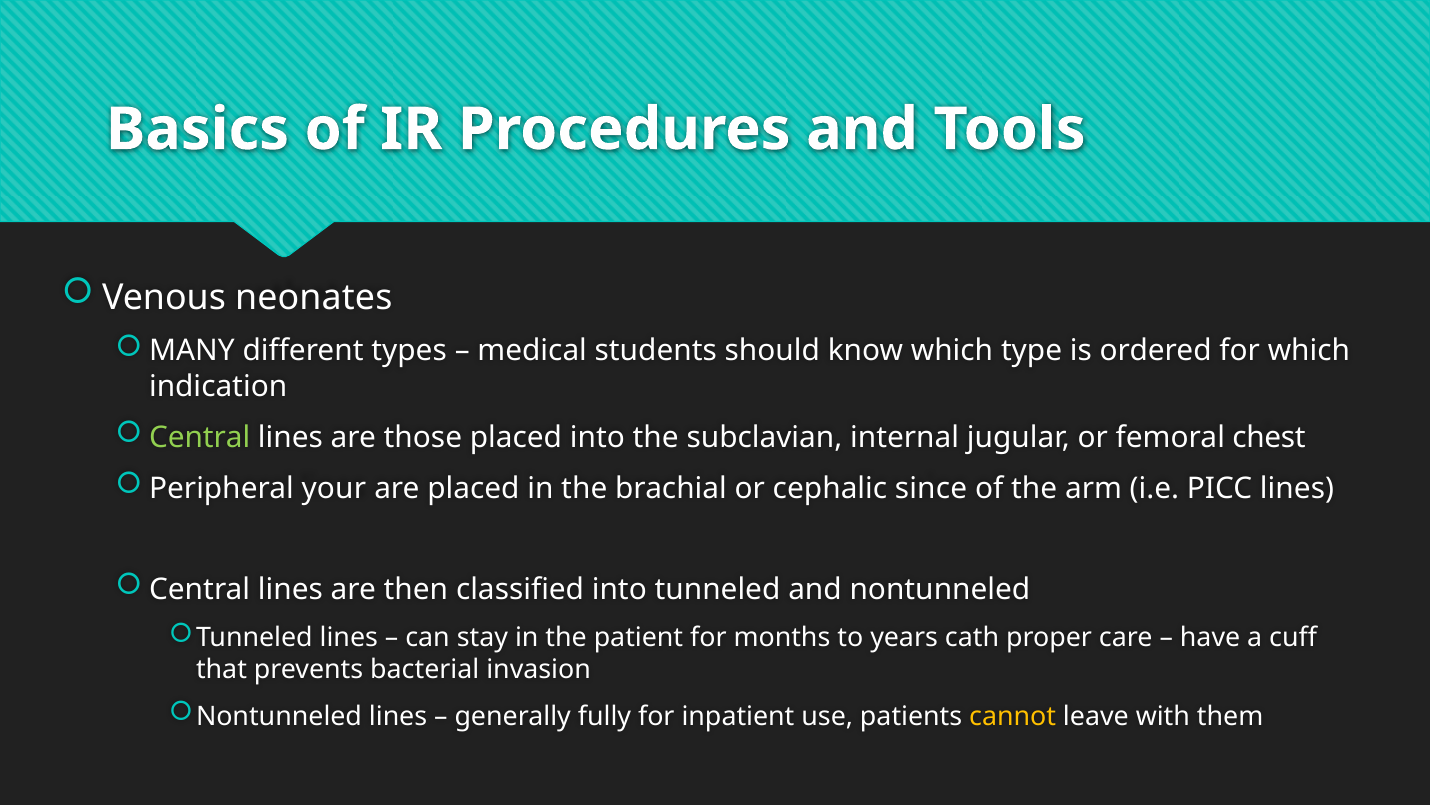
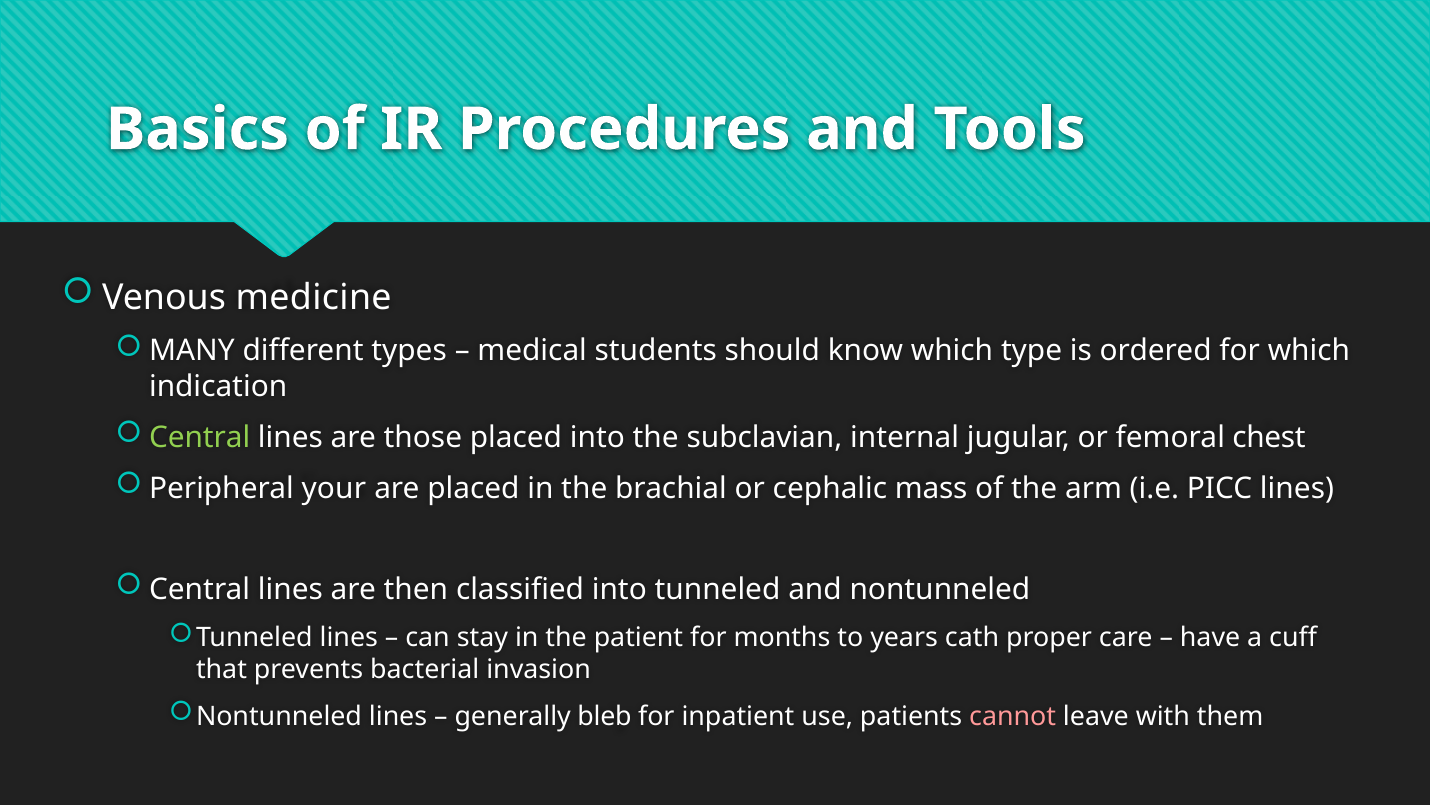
neonates: neonates -> medicine
since: since -> mass
fully: fully -> bleb
cannot colour: yellow -> pink
